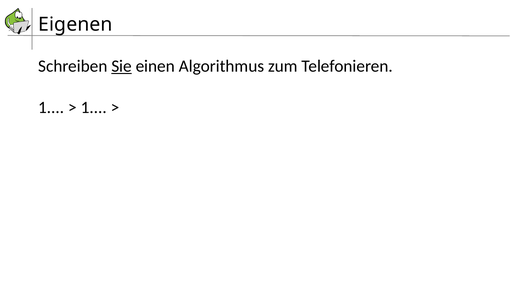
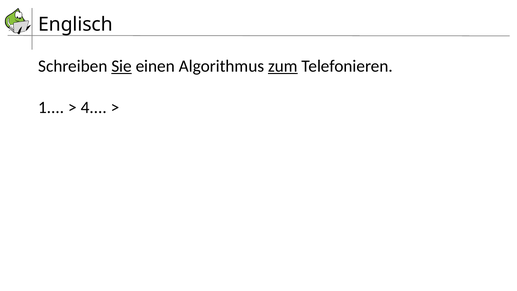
Eigenen: Eigenen -> Englisch
zum underline: none -> present
1 at (94, 107): 1 -> 4
